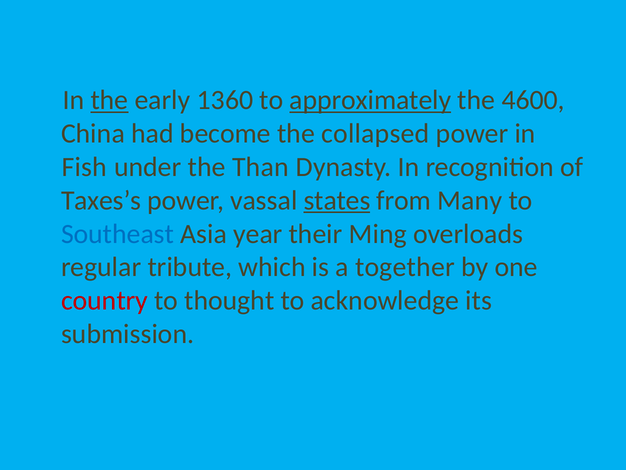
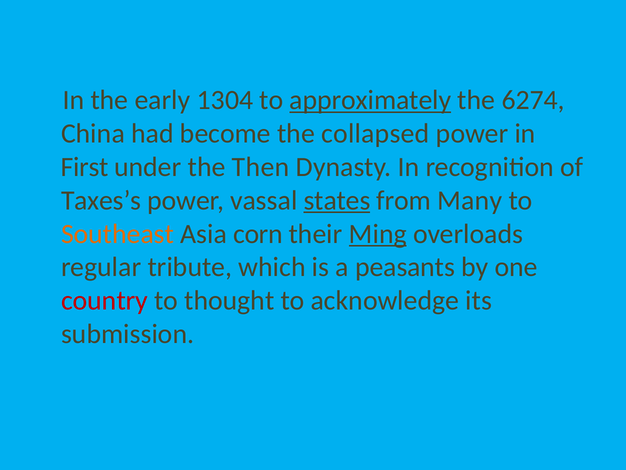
the at (109, 100) underline: present -> none
1360: 1360 -> 1304
4600: 4600 -> 6274
Fish: Fish -> First
Than: Than -> Then
Southeast colour: blue -> orange
year: year -> corn
Ming underline: none -> present
together: together -> peasants
